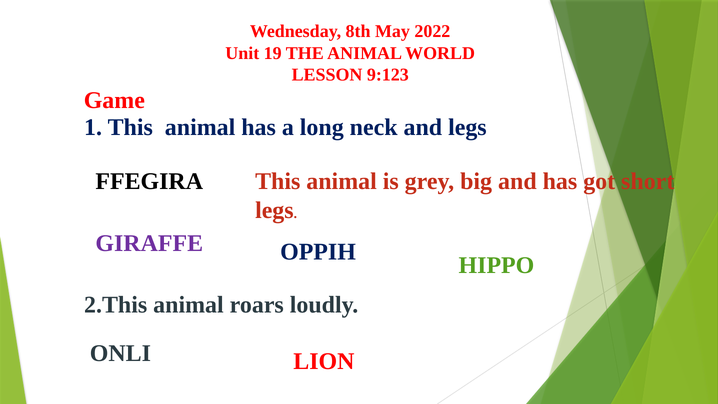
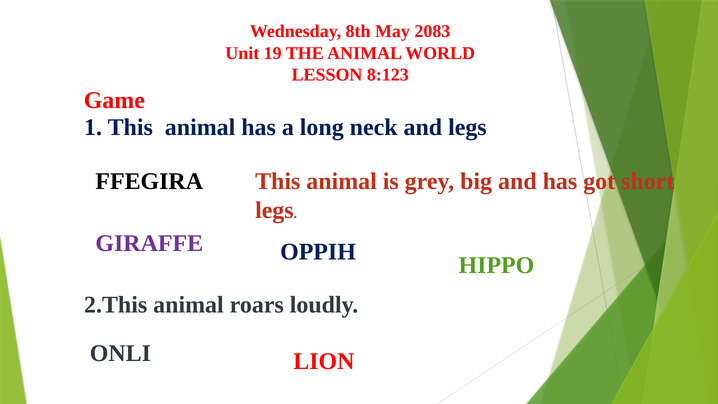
2022: 2022 -> 2083
9:123: 9:123 -> 8:123
